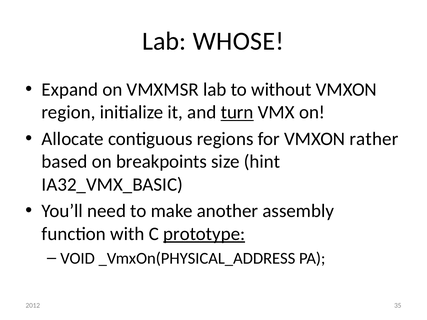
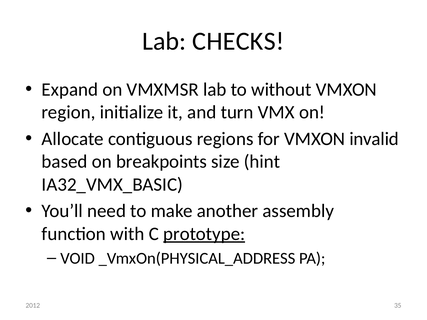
WHOSE: WHOSE -> CHECKS
turn underline: present -> none
rather: rather -> invalid
